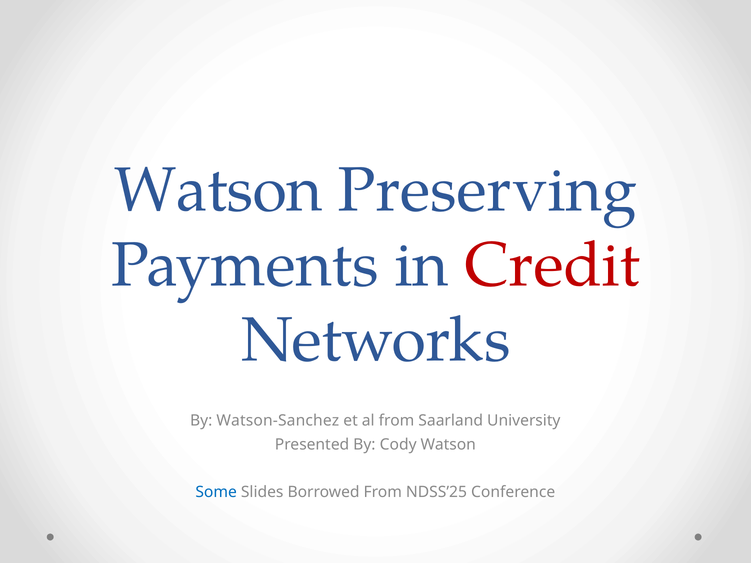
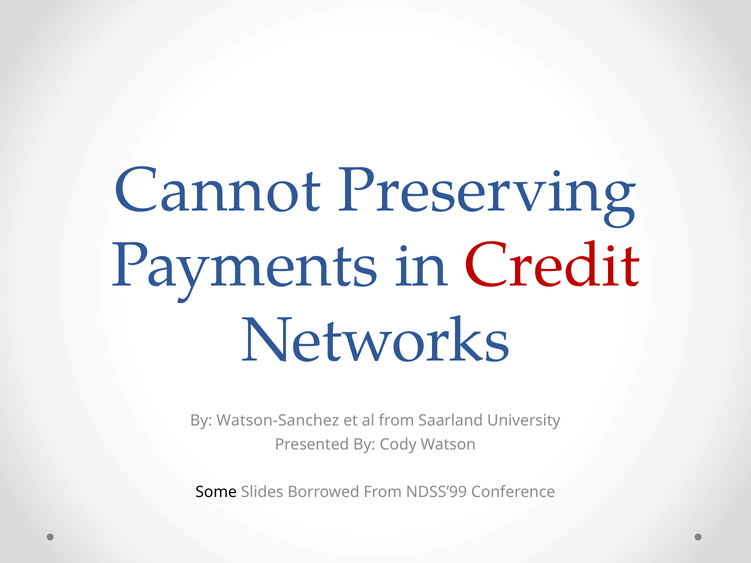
Watson at (219, 190): Watson -> Cannot
Some colour: blue -> black
NDSS’25: NDSS’25 -> NDSS’99
